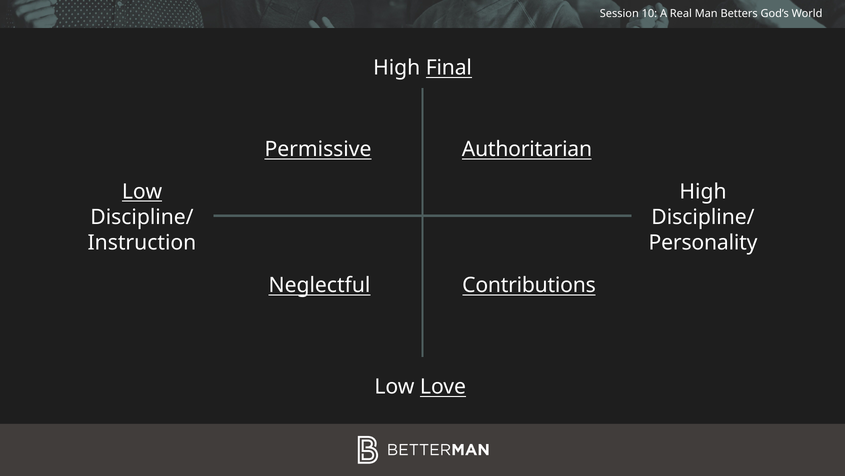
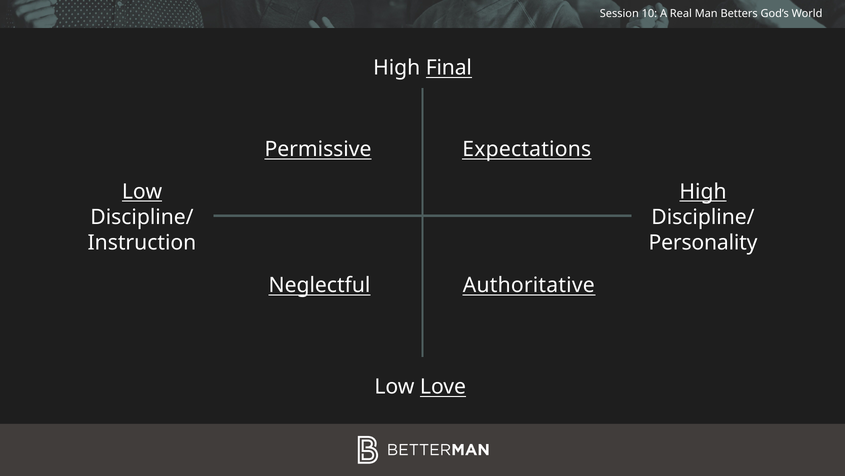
Authoritarian: Authoritarian -> Expectations
High at (703, 192) underline: none -> present
Contributions: Contributions -> Authoritative
